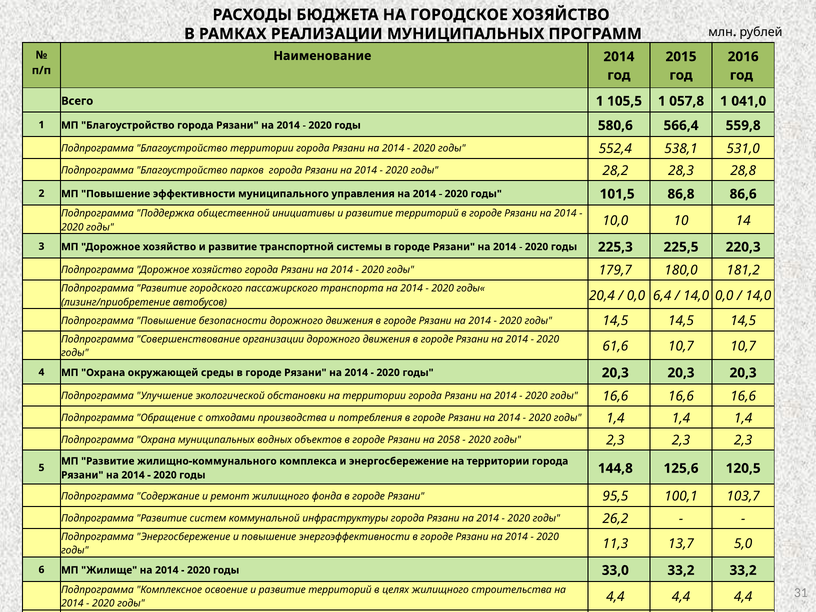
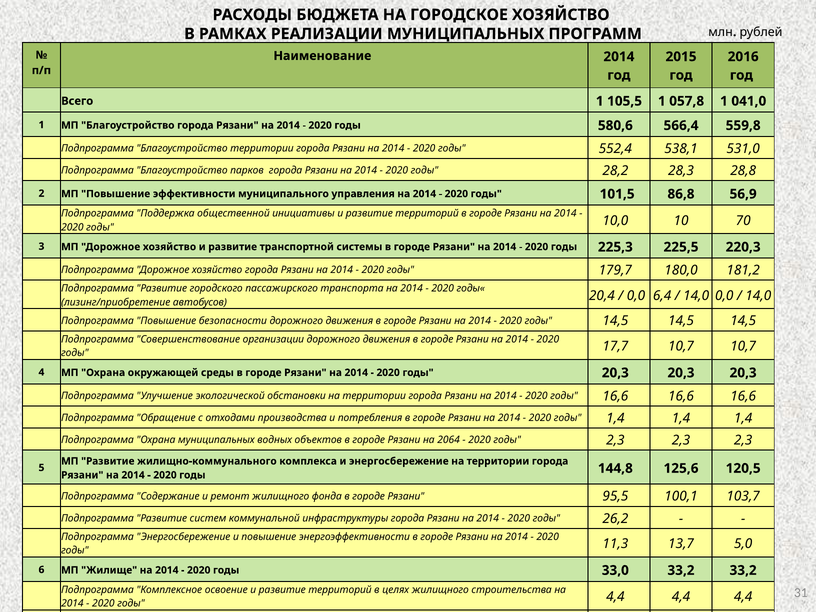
86,6: 86,6 -> 56,9
14: 14 -> 70
61,6: 61,6 -> 17,7
2058: 2058 -> 2064
